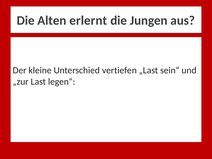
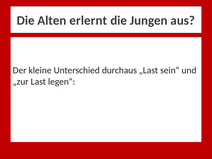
vertiefen: vertiefen -> durchaus
